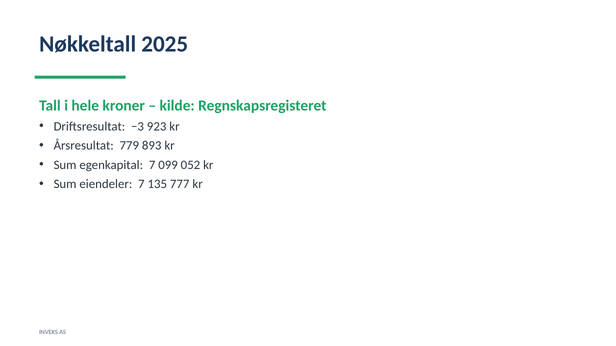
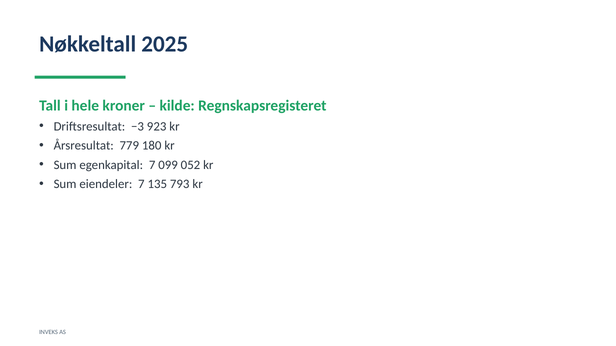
893: 893 -> 180
777: 777 -> 793
